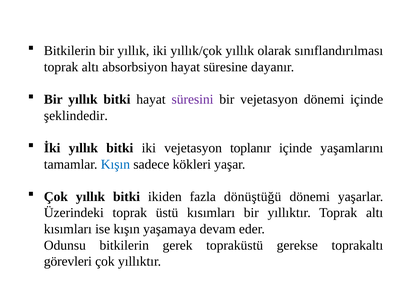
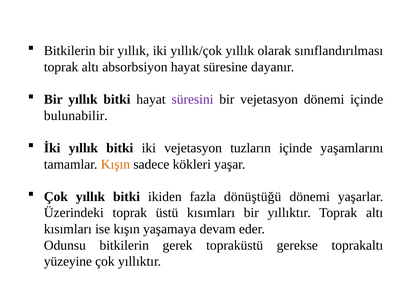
şeklindedir: şeklindedir -> bulunabilir
toplanır: toplanır -> tuzların
Kışın at (115, 164) colour: blue -> orange
görevleri: görevleri -> yüzeyine
